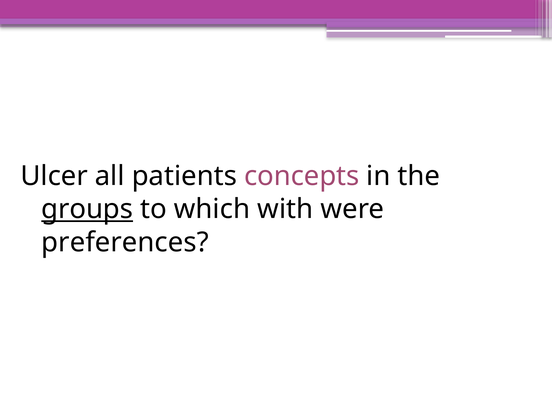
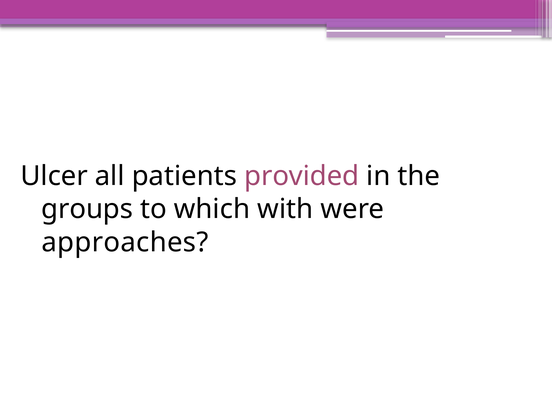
concepts: concepts -> provided
groups underline: present -> none
preferences: preferences -> approaches
